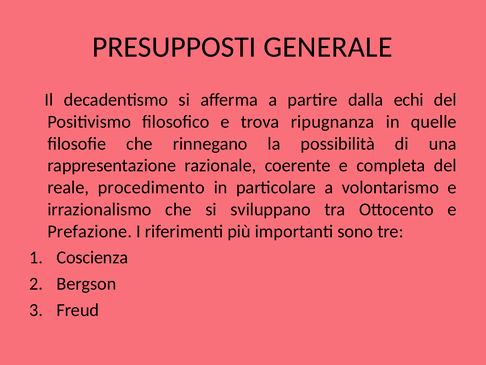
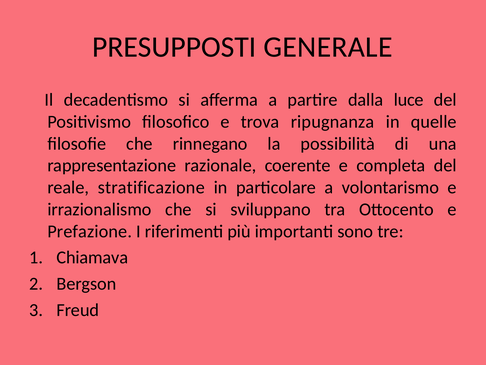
echi: echi -> luce
procedimento: procedimento -> stratificazione
Coscienza: Coscienza -> Chiamava
